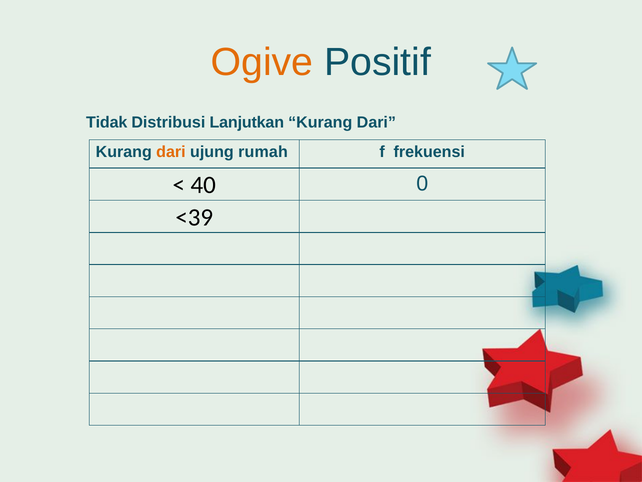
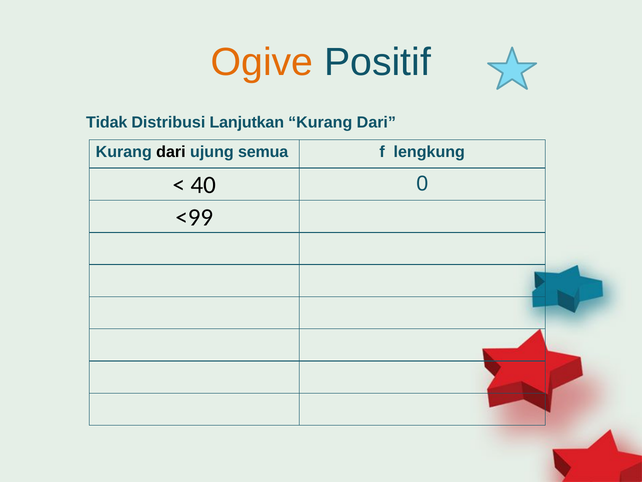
dari at (171, 152) colour: orange -> black
rumah: rumah -> semua
frekuensi: frekuensi -> lengkung
<39: <39 -> <99
